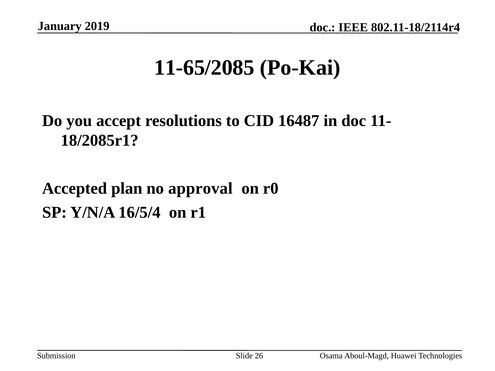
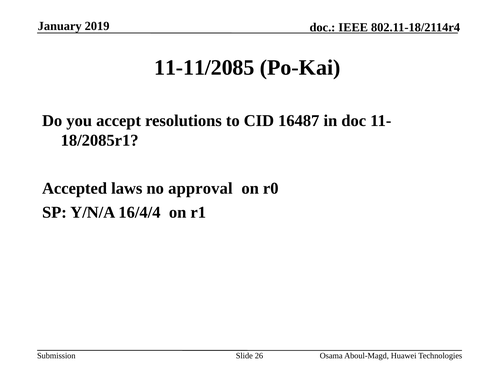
11-65/2085: 11-65/2085 -> 11-11/2085
plan: plan -> laws
16/5/4: 16/5/4 -> 16/4/4
